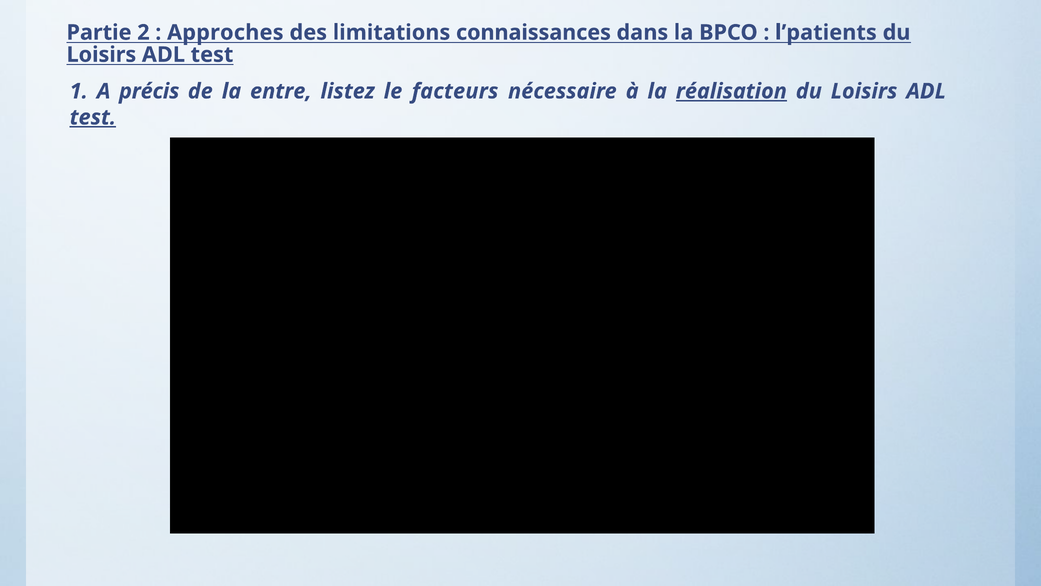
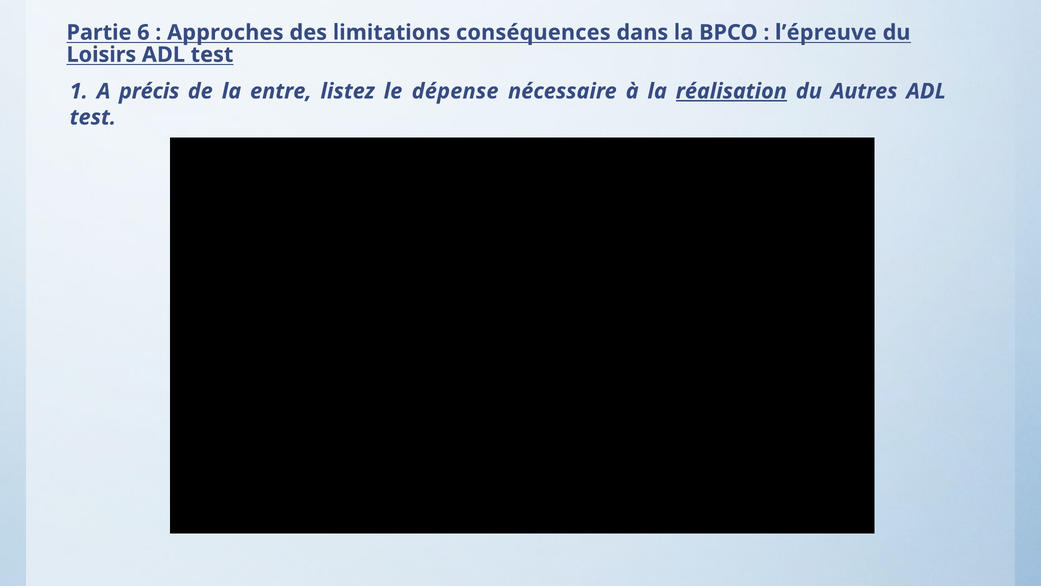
2: 2 -> 6
connaissances: connaissances -> conséquences
l’patients: l’patients -> l’épreuve
facteurs: facteurs -> dépense
Loisirs at (864, 91): Loisirs -> Autres
test at (93, 117) underline: present -> none
